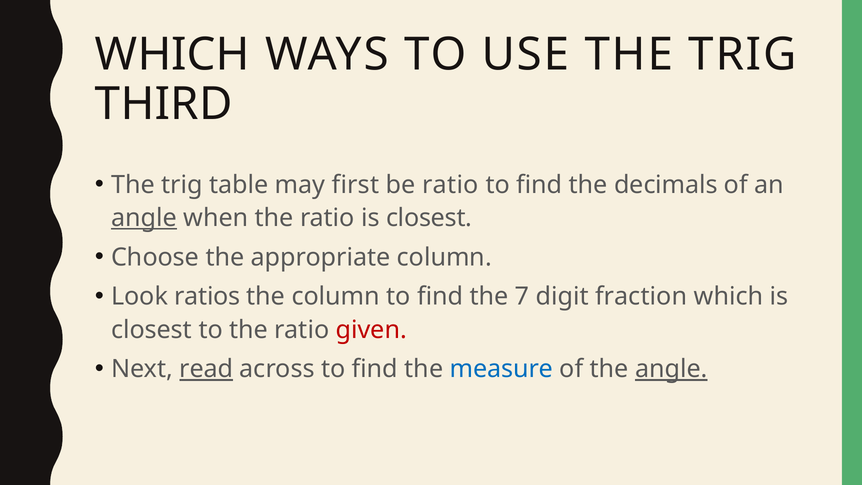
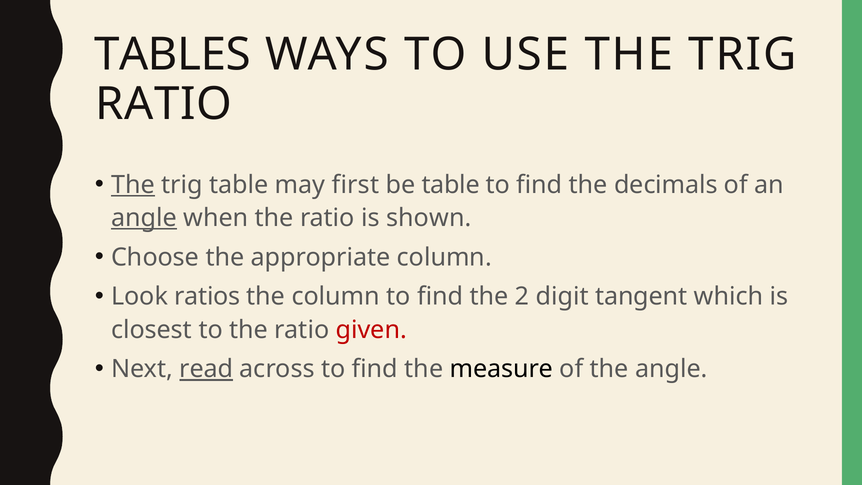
WHICH at (172, 55): WHICH -> TABLES
THIRD at (164, 104): THIRD -> RATIO
The at (133, 185) underline: none -> present
be ratio: ratio -> table
ratio is closest: closest -> shown
7: 7 -> 2
fraction: fraction -> tangent
measure colour: blue -> black
angle at (671, 369) underline: present -> none
